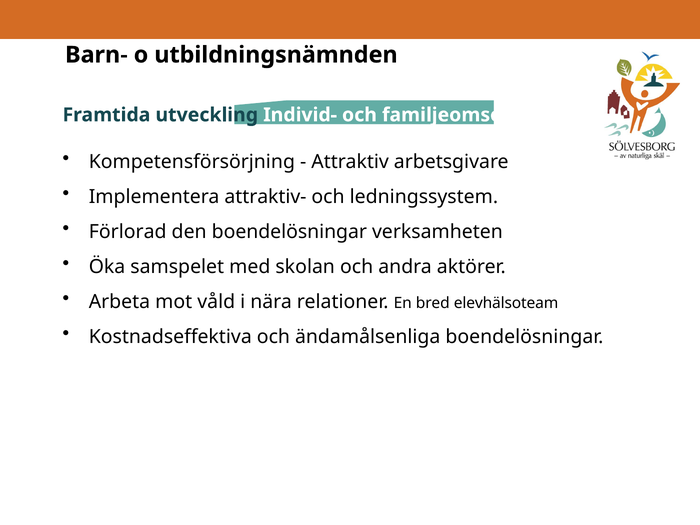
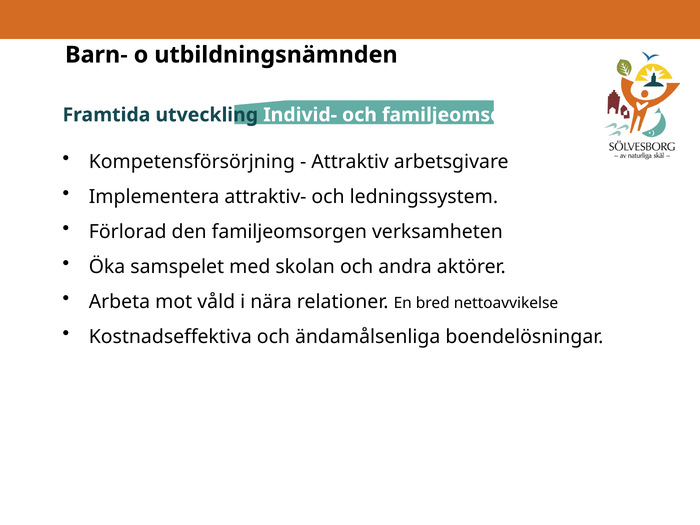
den boendelösningar: boendelösningar -> familjeomsorgen
elevhälsoteam: elevhälsoteam -> nettoavvikelse
